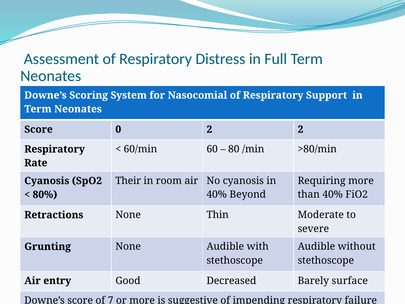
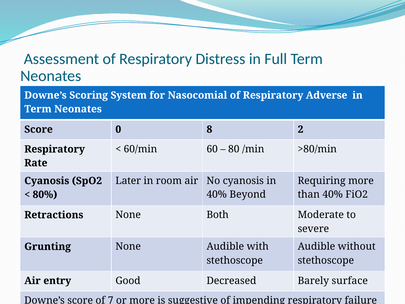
Support: Support -> Adverse
0 2: 2 -> 8
Their: Their -> Later
Thin: Thin -> Both
